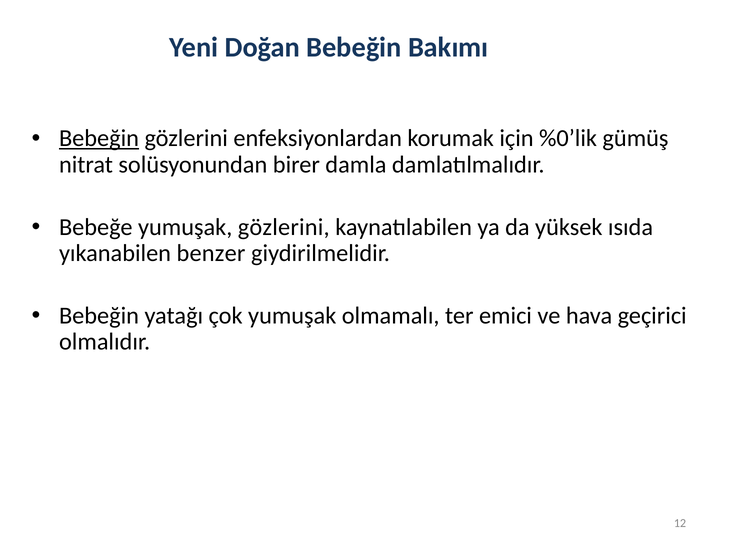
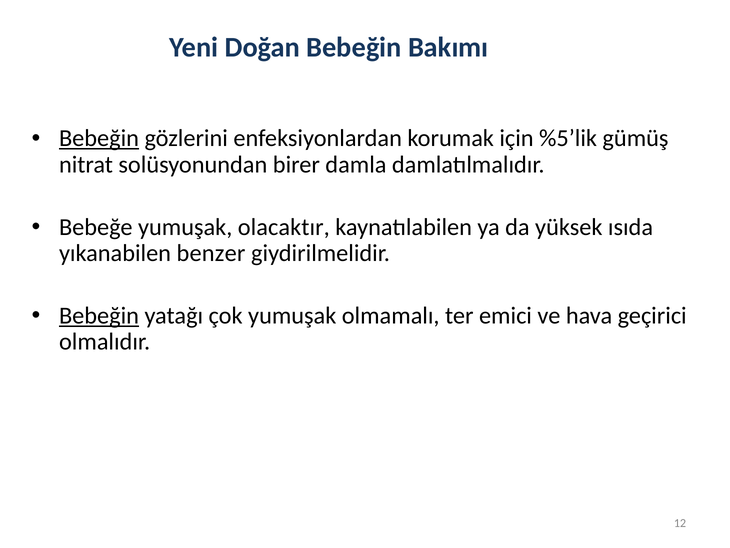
%0’lik: %0’lik -> %5’lik
yumuşak gözlerini: gözlerini -> olacaktır
Bebeğin at (99, 315) underline: none -> present
